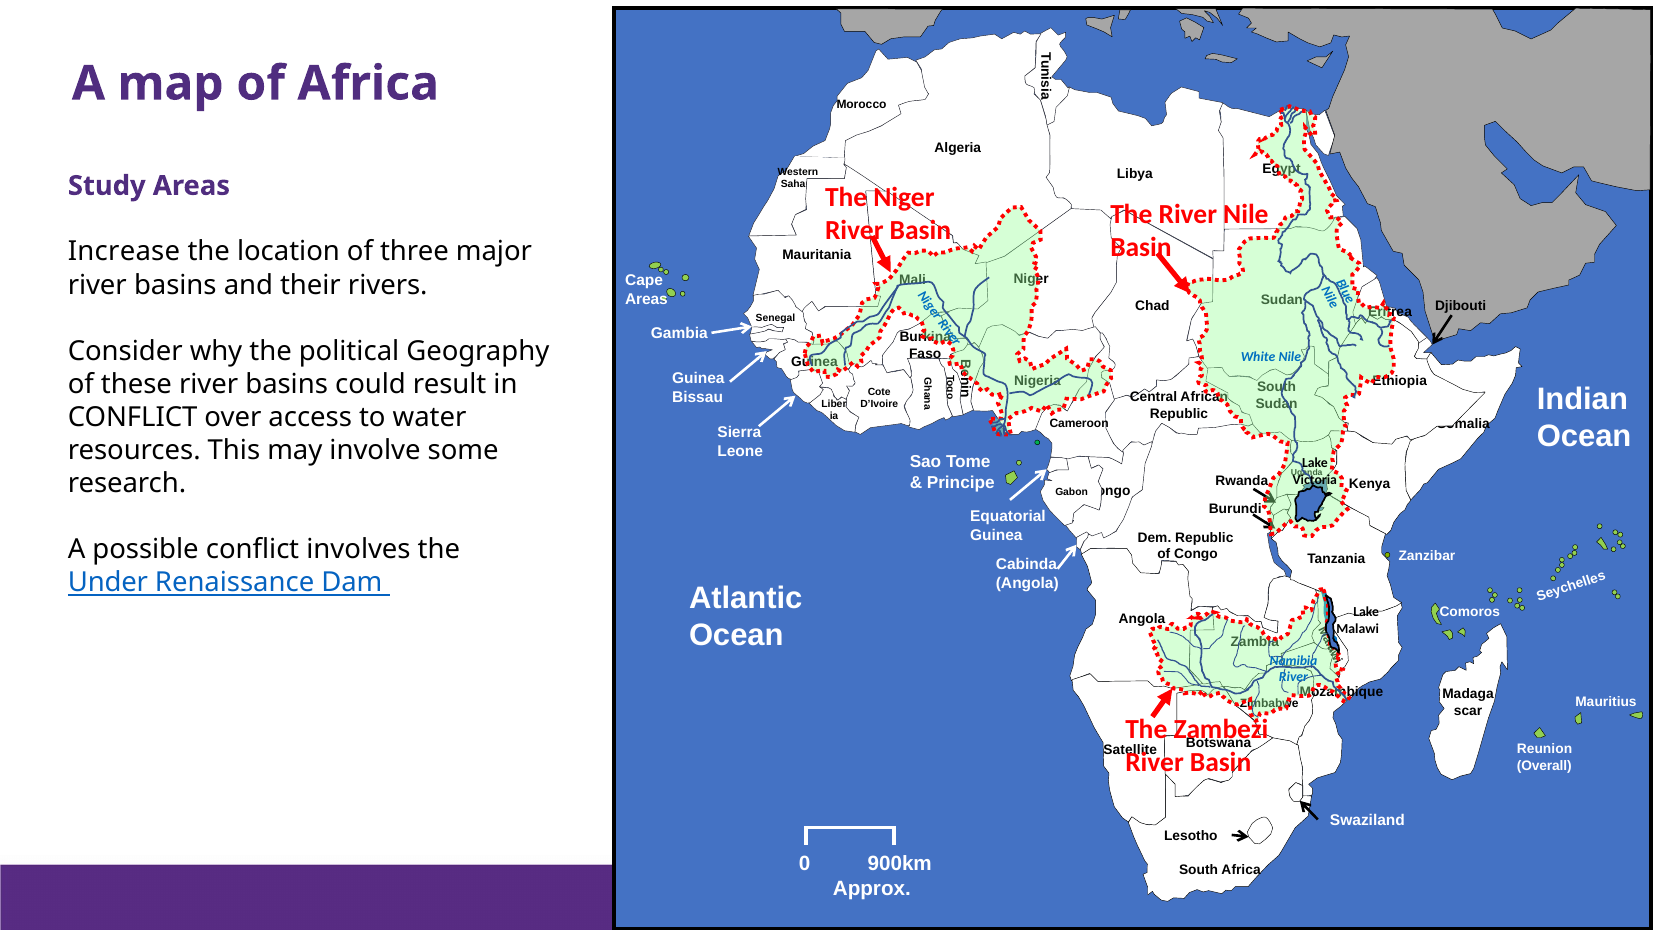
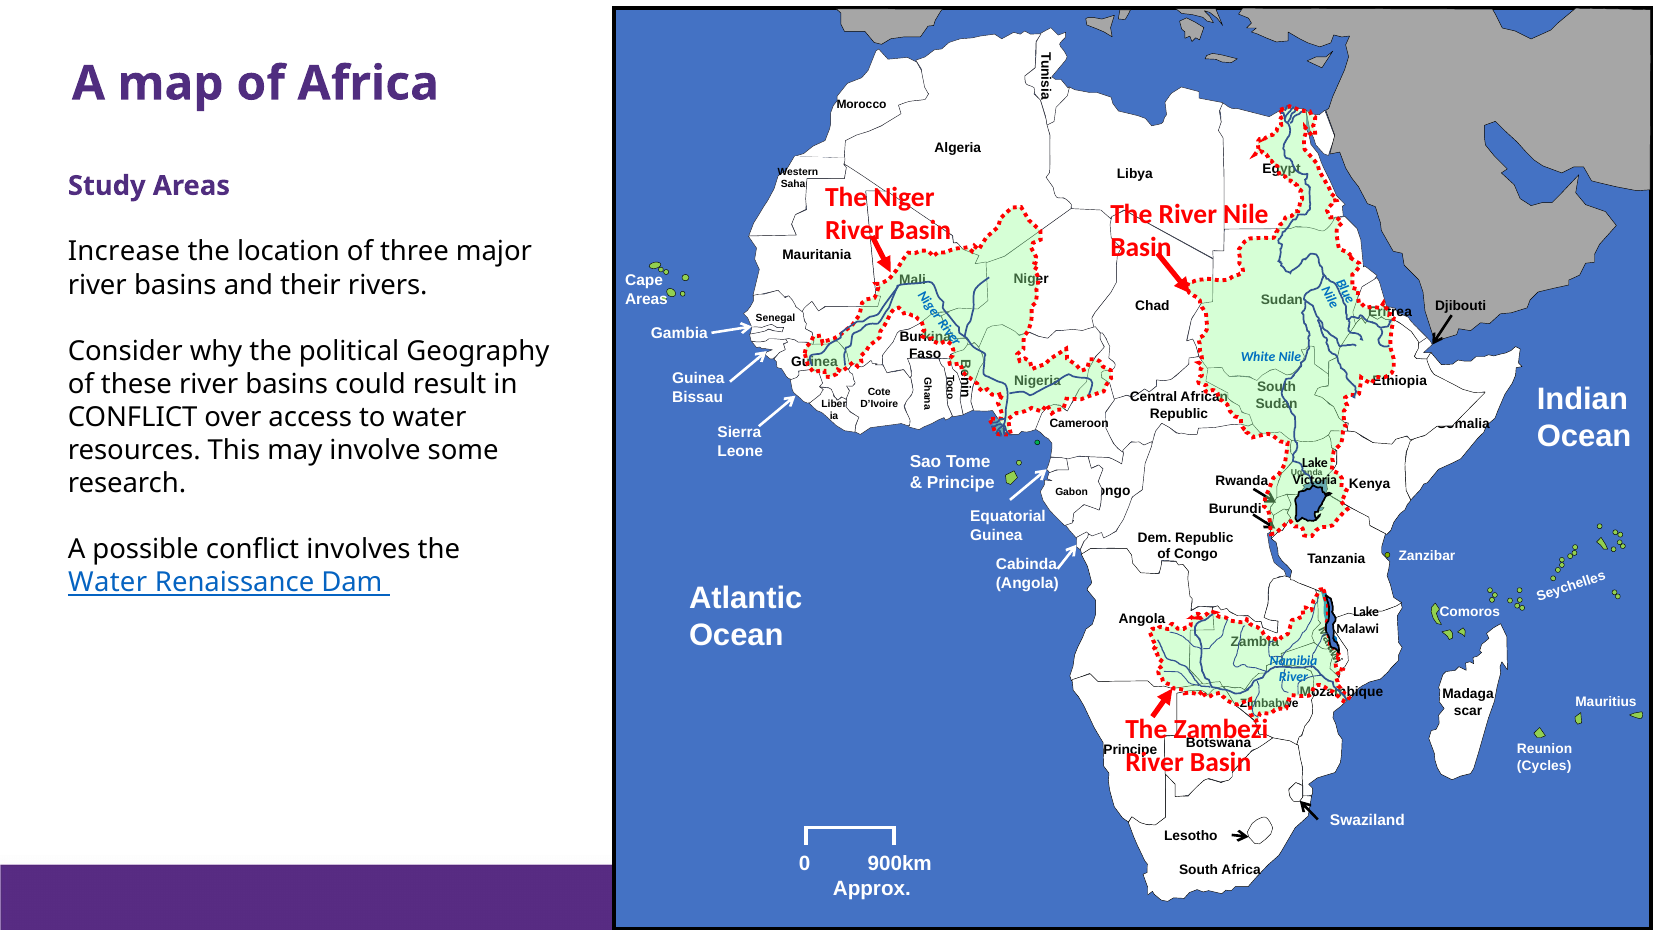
Under at (108, 582): Under -> Water
Satellite at (1130, 750): Satellite -> Principe
Overall: Overall -> Cycles
